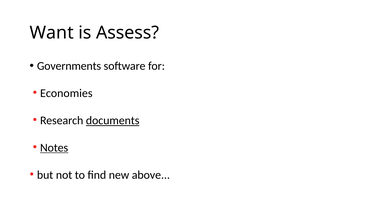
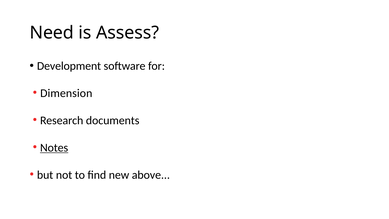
Want: Want -> Need
Governments: Governments -> Development
Economies: Economies -> Dimension
documents underline: present -> none
